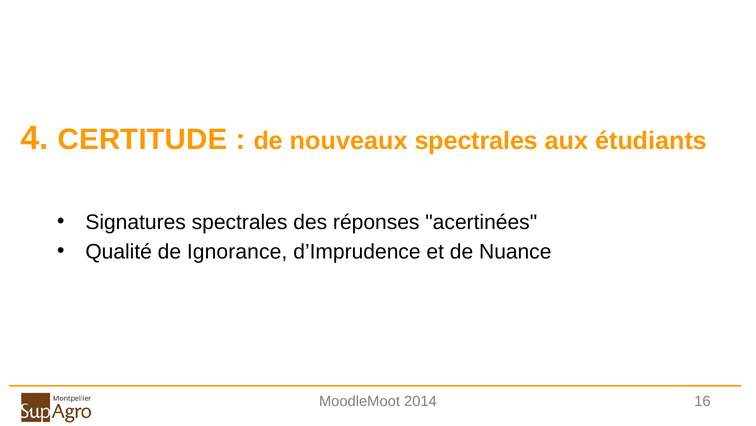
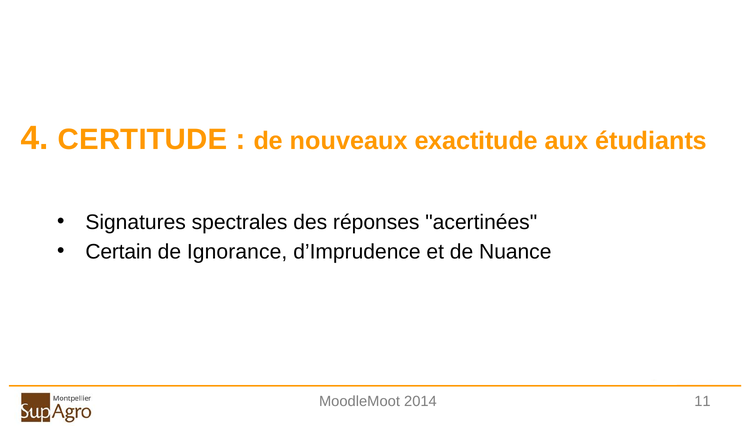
nouveaux spectrales: spectrales -> exactitude
Qualité: Qualité -> Certain
16: 16 -> 11
